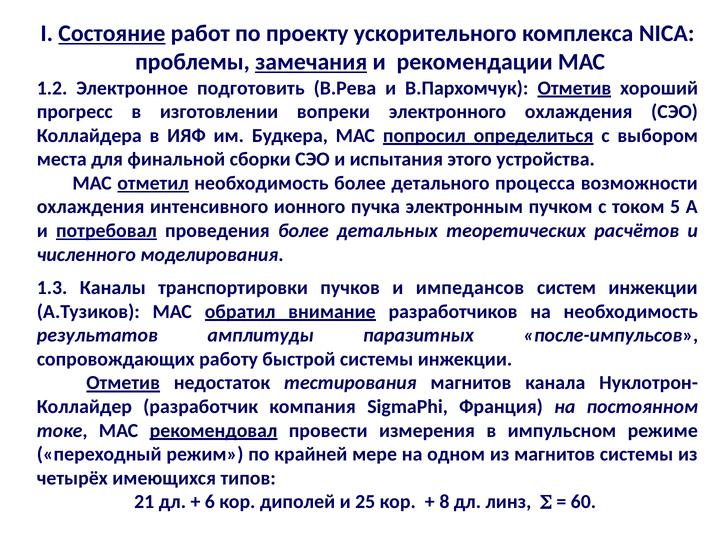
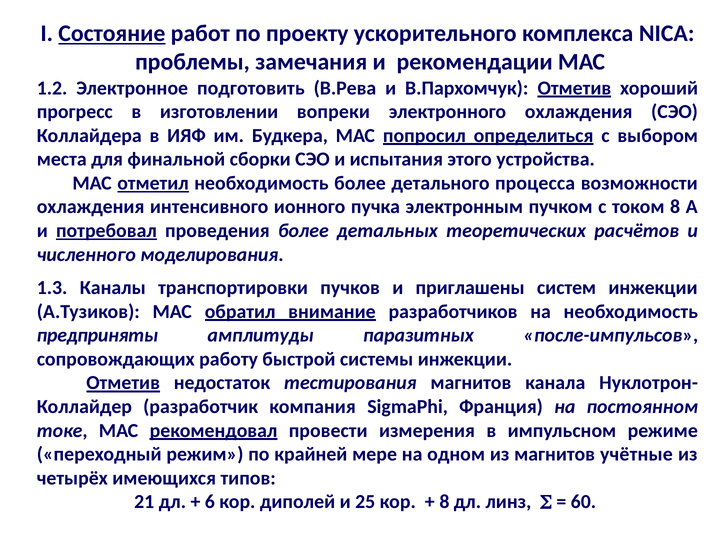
замечания underline: present -> none
током 5: 5 -> 8
импедансов: импедансов -> приглашены
результатов: результатов -> предприняты
магнитов системы: системы -> учётные
